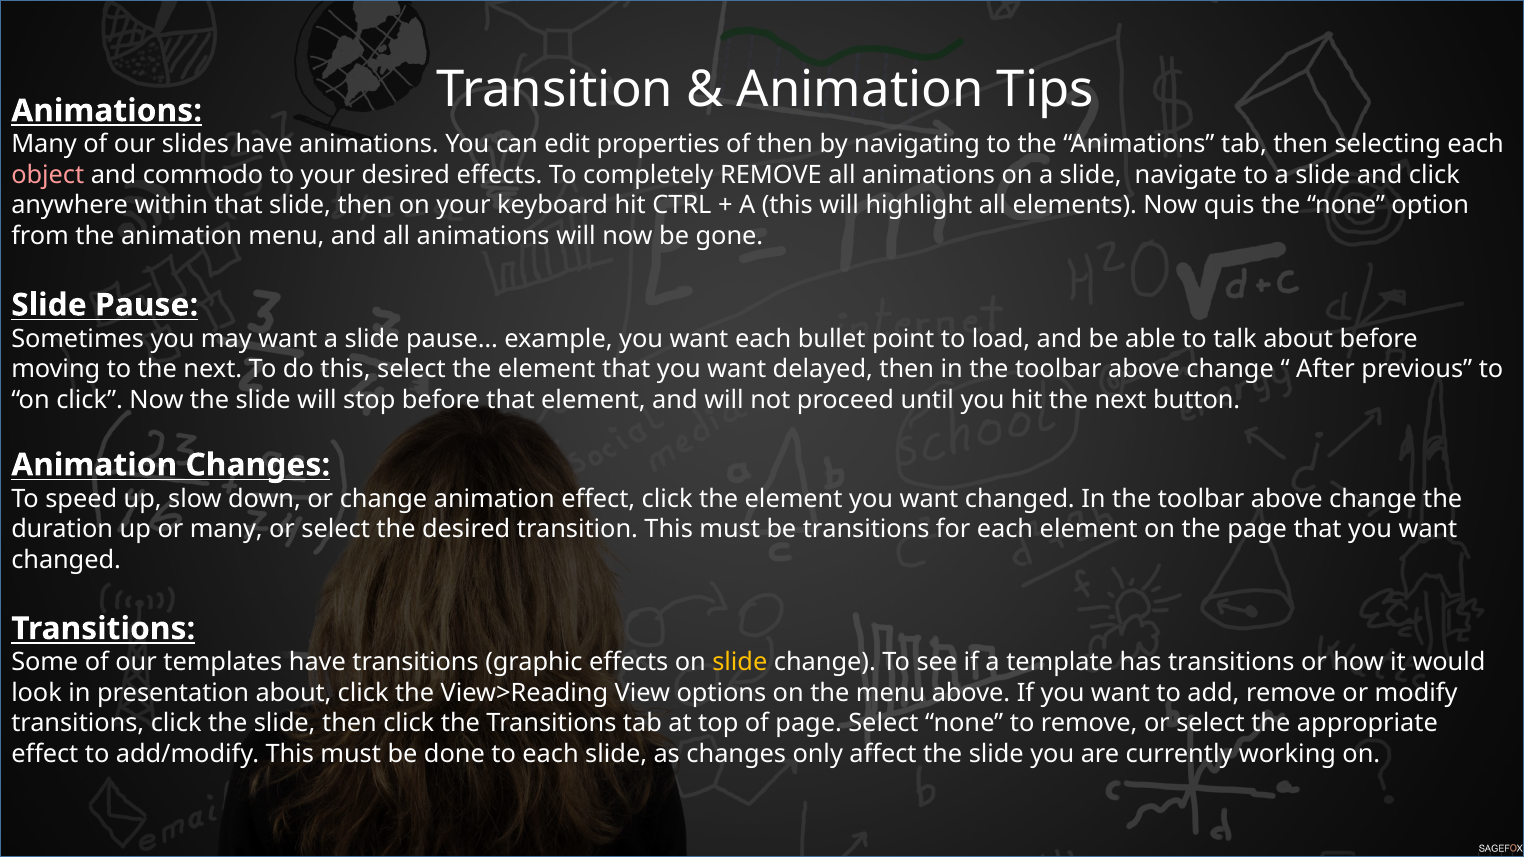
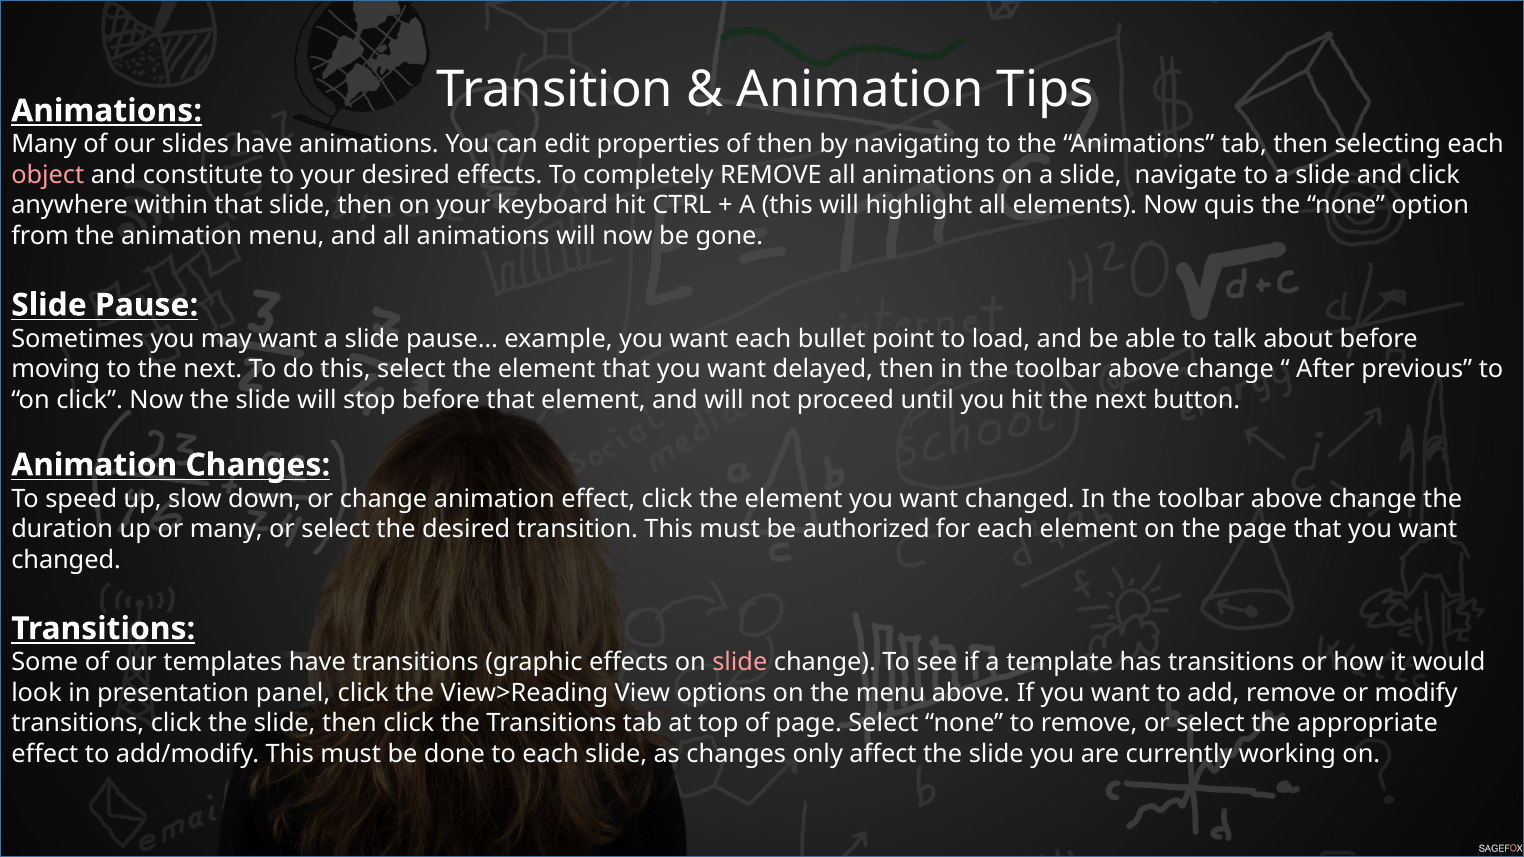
commodo: commodo -> constitute
be transitions: transitions -> authorized
slide at (740, 663) colour: yellow -> pink
presentation about: about -> panel
